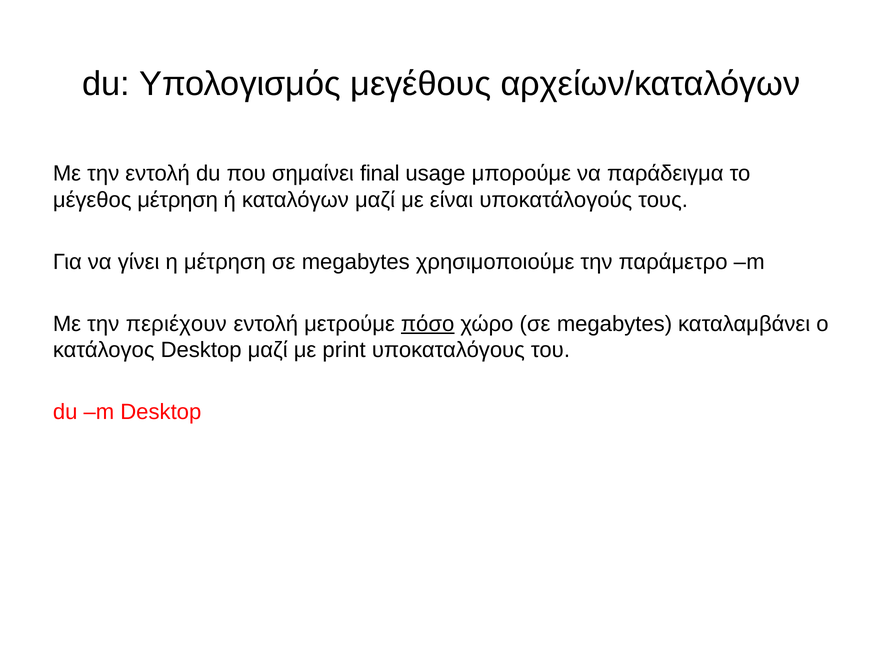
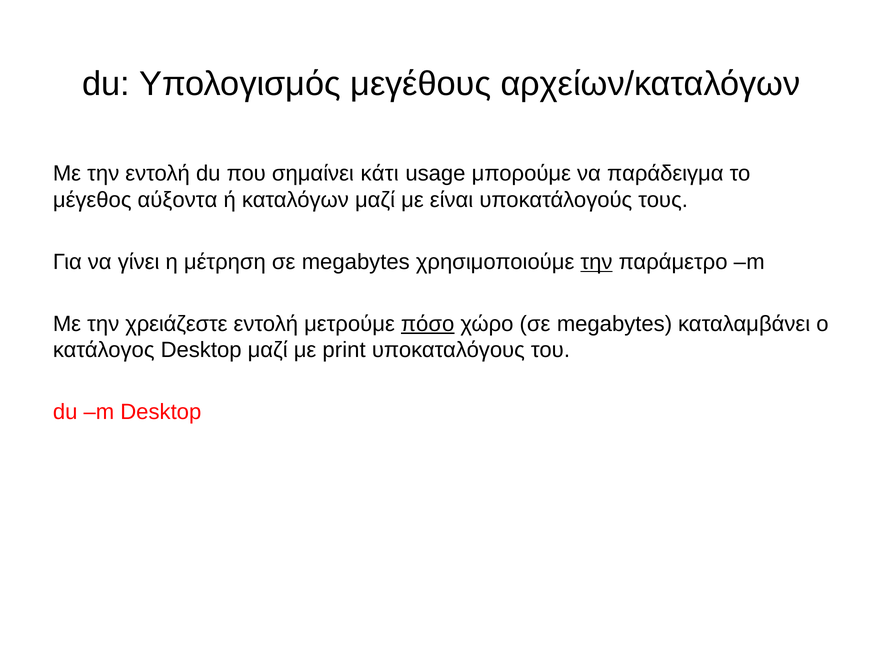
final: final -> κάτι
μέγεθος μέτρηση: μέτρηση -> αύξοντα
την at (596, 262) underline: none -> present
περιέχουν: περιέχουν -> χρειάζεστε
